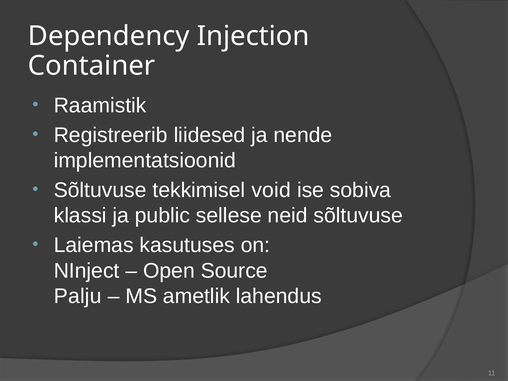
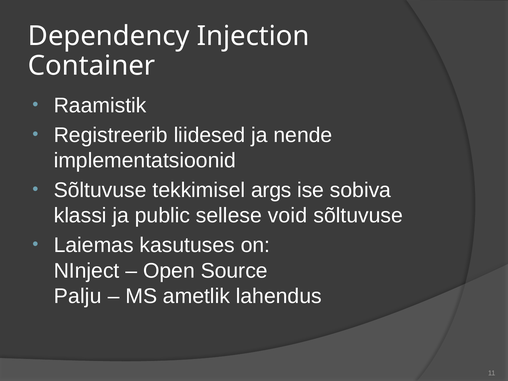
void: void -> args
neid: neid -> void
